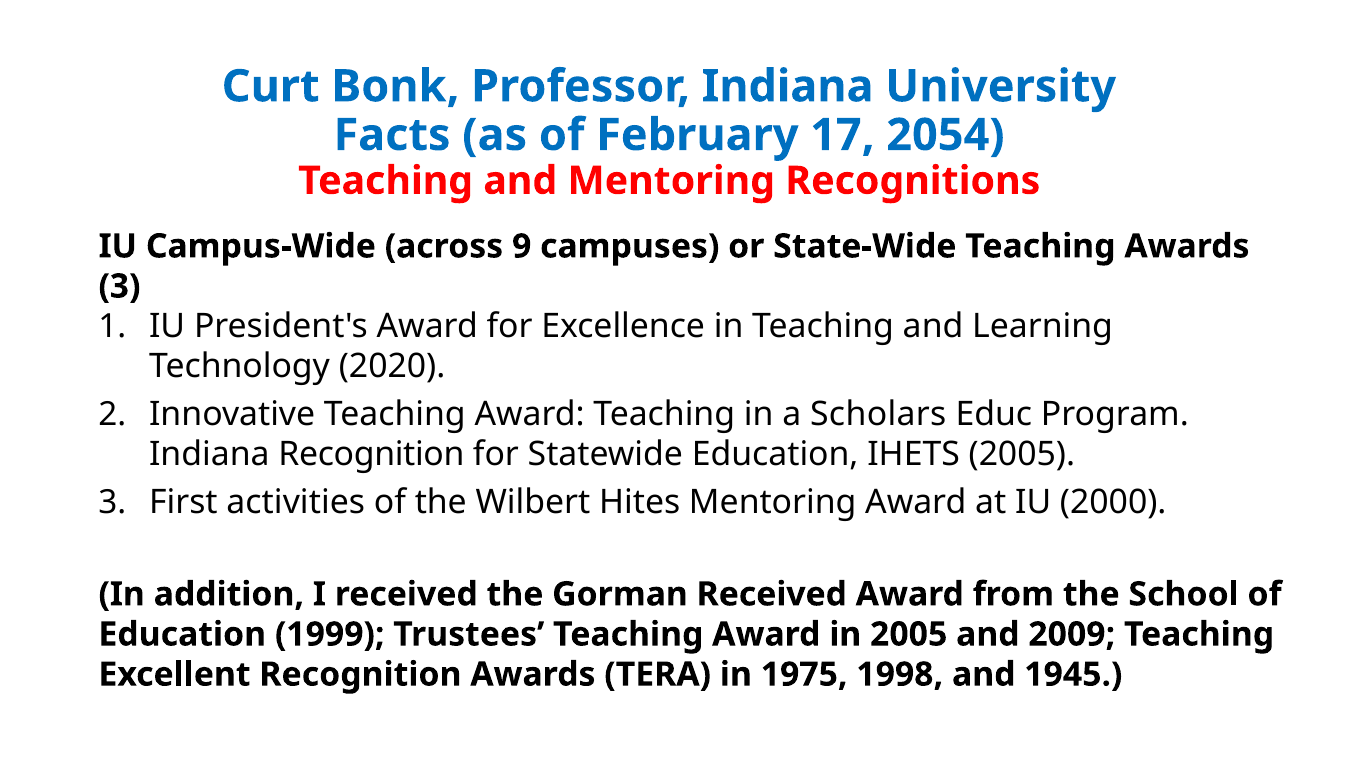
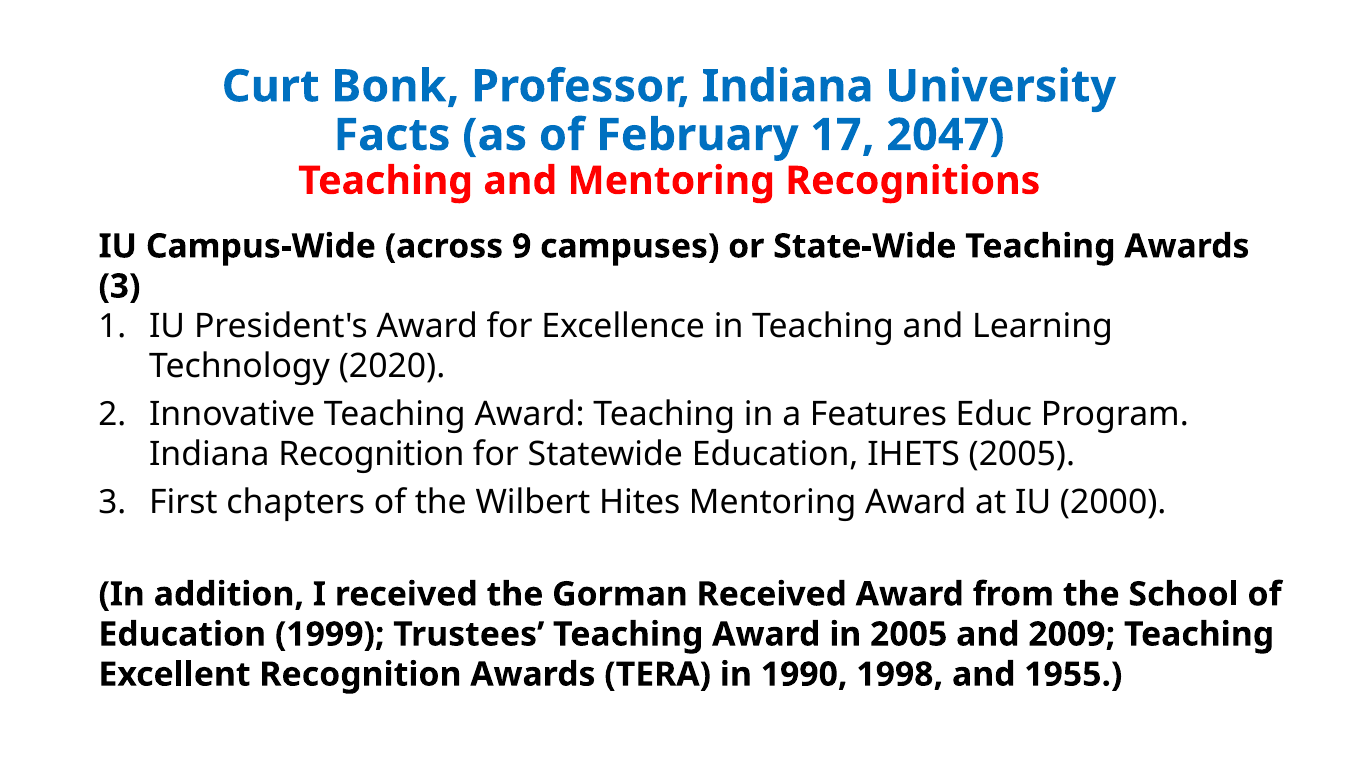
2054: 2054 -> 2047
Scholars: Scholars -> Features
activities: activities -> chapters
1975: 1975 -> 1990
1945: 1945 -> 1955
